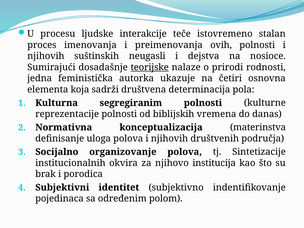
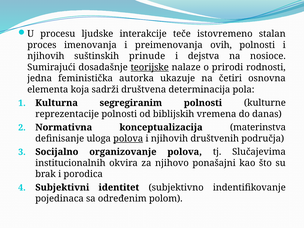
neugasli: neugasli -> prinude
polova at (128, 139) underline: none -> present
Sintetizacije: Sintetizacije -> Slučajevima
institucija: institucija -> ponašajni
